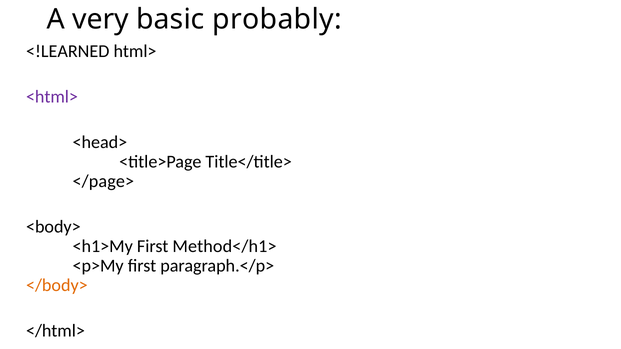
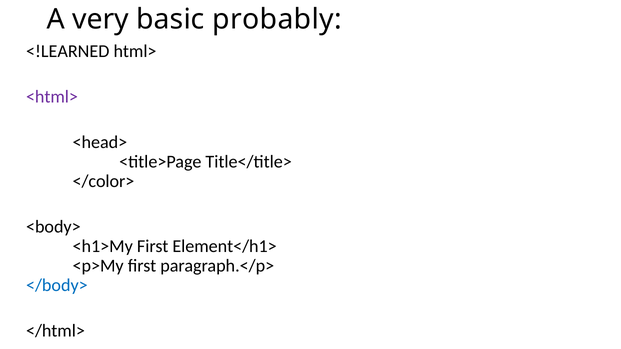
</page>: </page> -> </color>
Method</h1>: Method</h1> -> Element</h1>
</body> colour: orange -> blue
